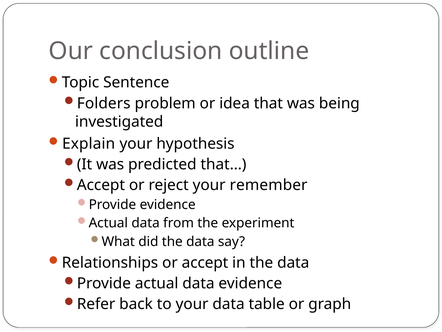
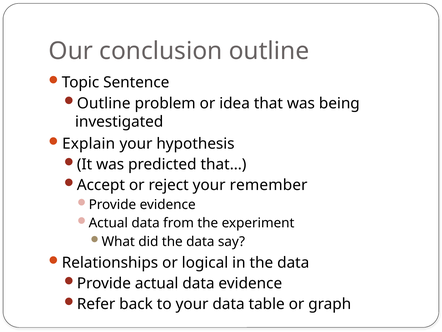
Folders at (104, 103): Folders -> Outline
or accept: accept -> logical
